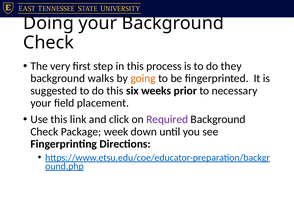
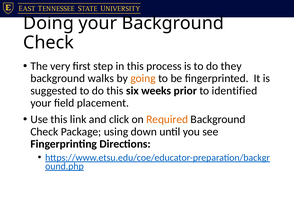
necessary: necessary -> identified
Required colour: purple -> orange
week: week -> using
